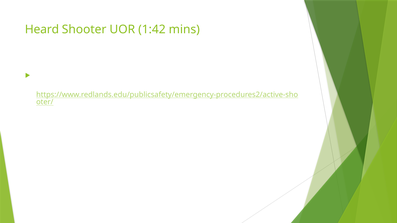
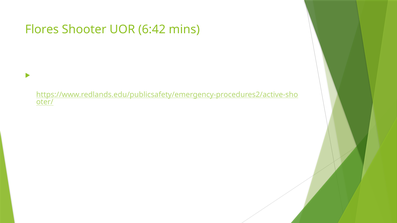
Heard: Heard -> Flores
1:42: 1:42 -> 6:42
